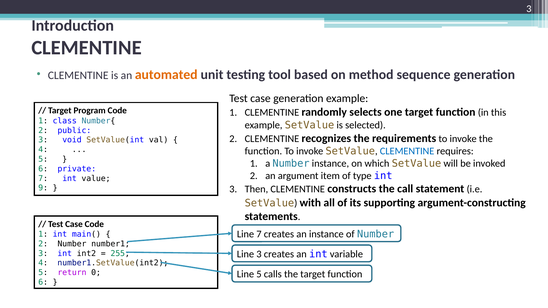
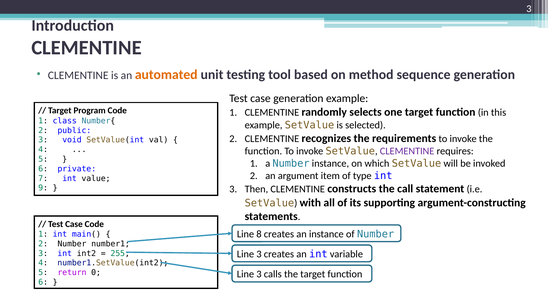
CLEMENTINE at (407, 151) colour: blue -> purple
Line 7: 7 -> 8
5 at (259, 274): 5 -> 3
